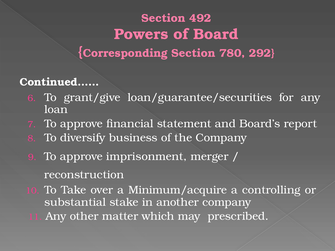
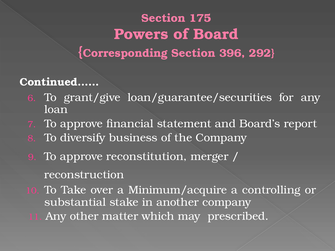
492: 492 -> 175
780: 780 -> 396
imprisonment: imprisonment -> reconstitution
